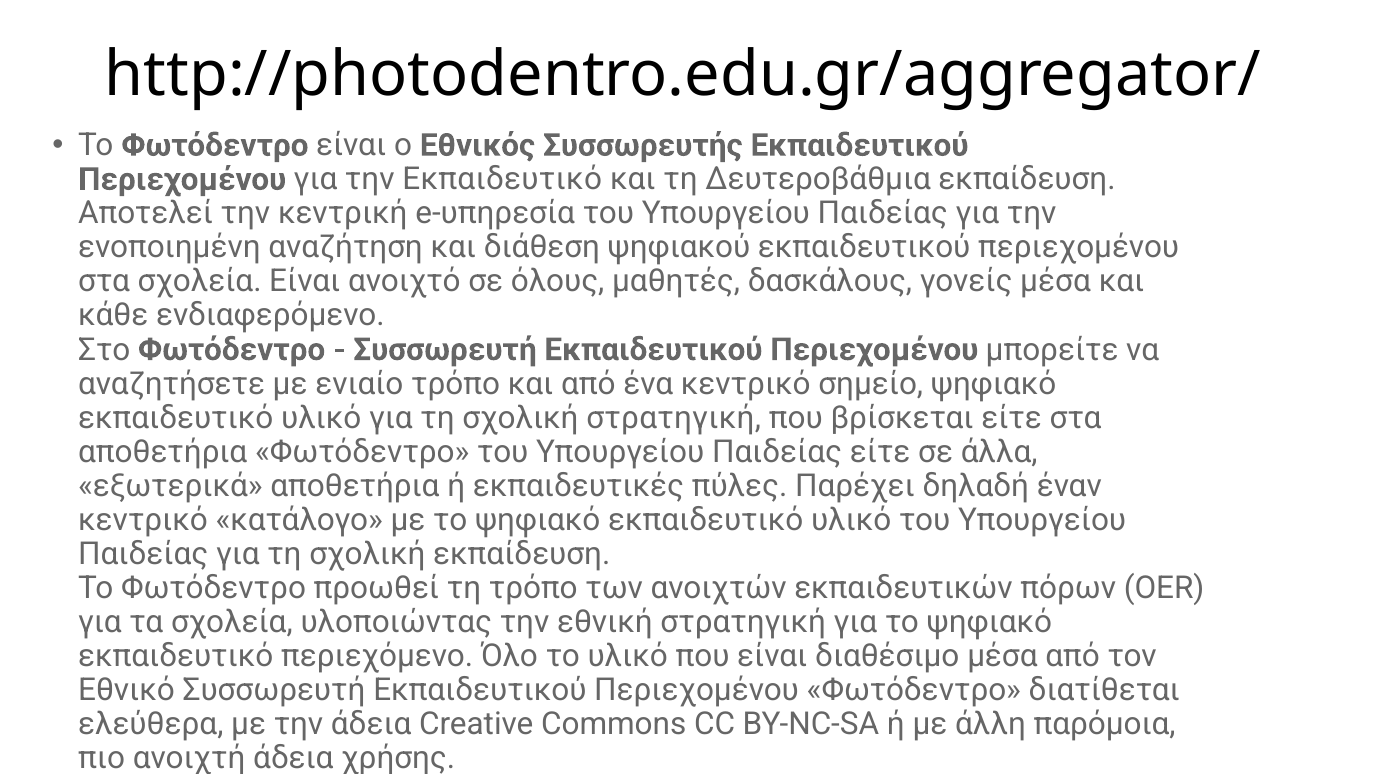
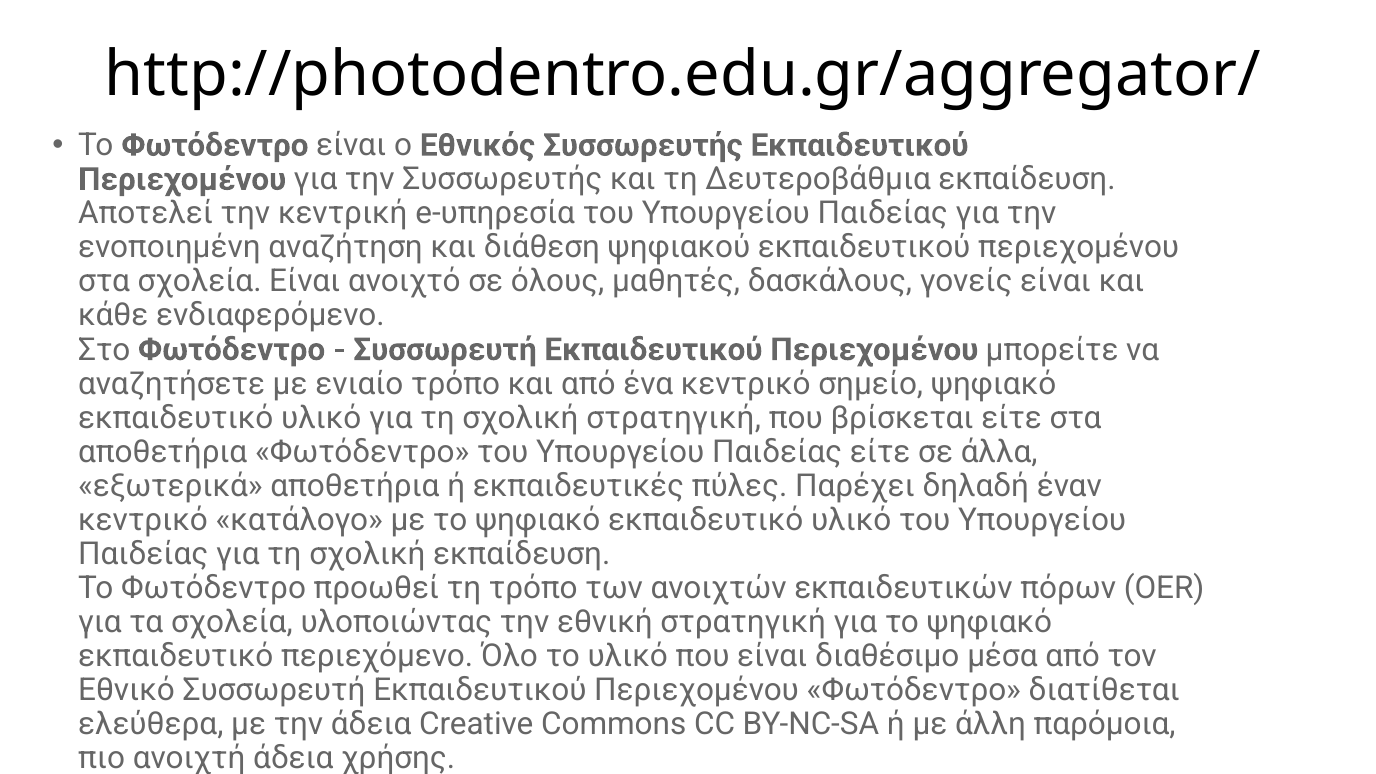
την Εκπαιδευτικό: Εκπαιδευτικό -> Συσσωρευτής
γονείς μέσα: μέσα -> είναι
